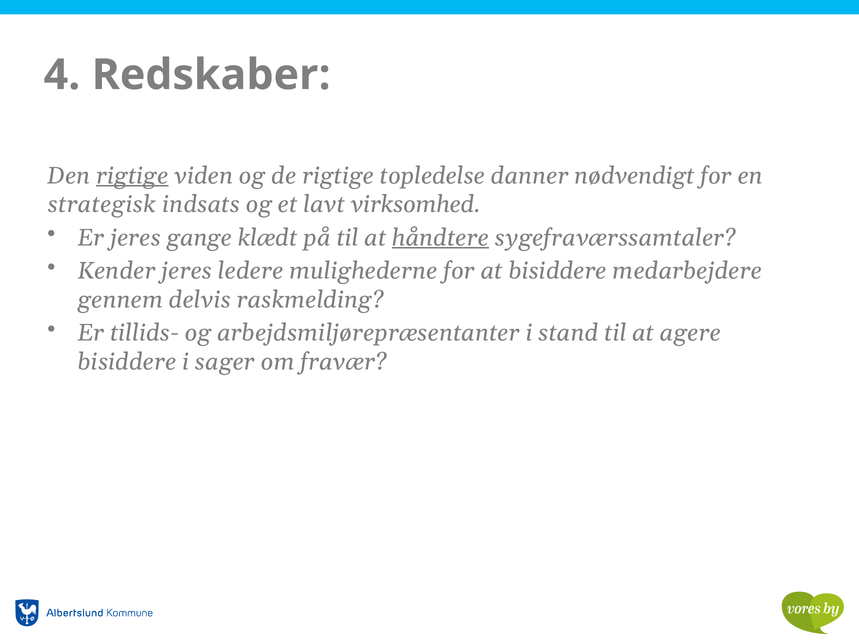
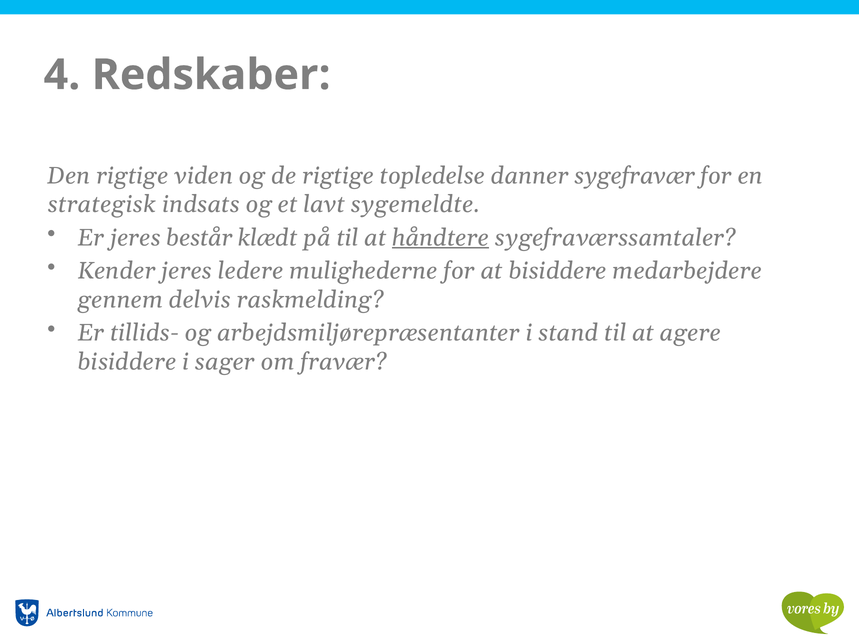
rigtige at (132, 176) underline: present -> none
nødvendigt: nødvendigt -> sygefravær
virksomhed: virksomhed -> sygemeldte
gange: gange -> består
